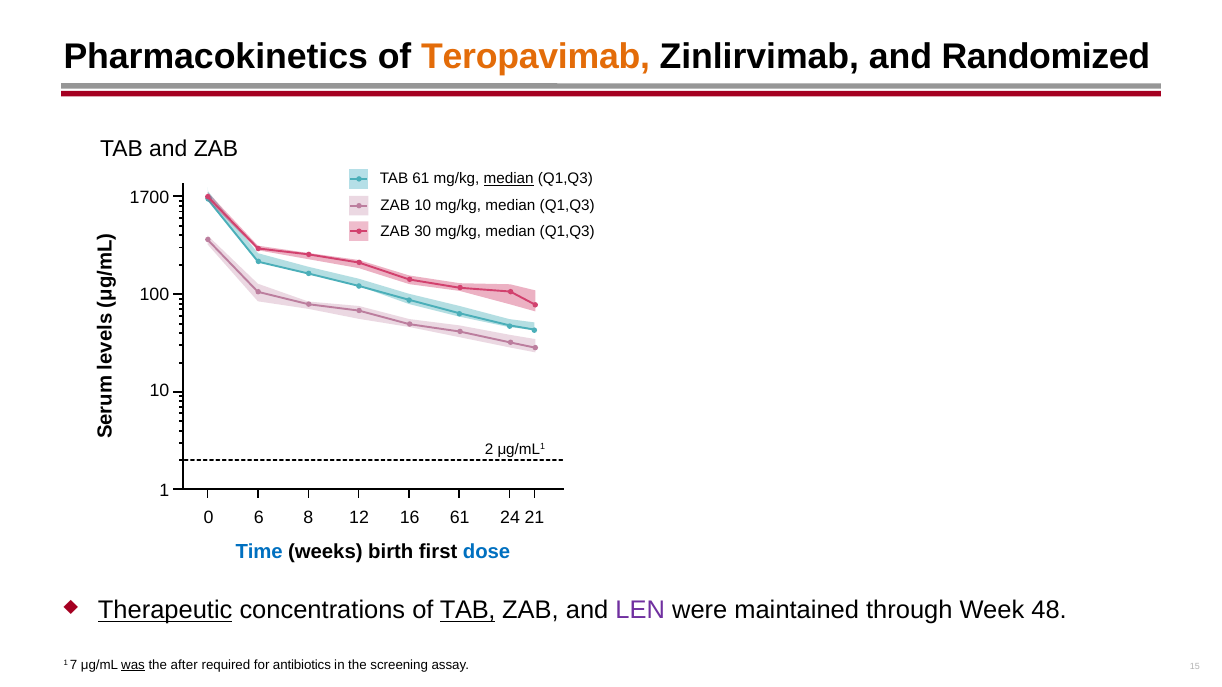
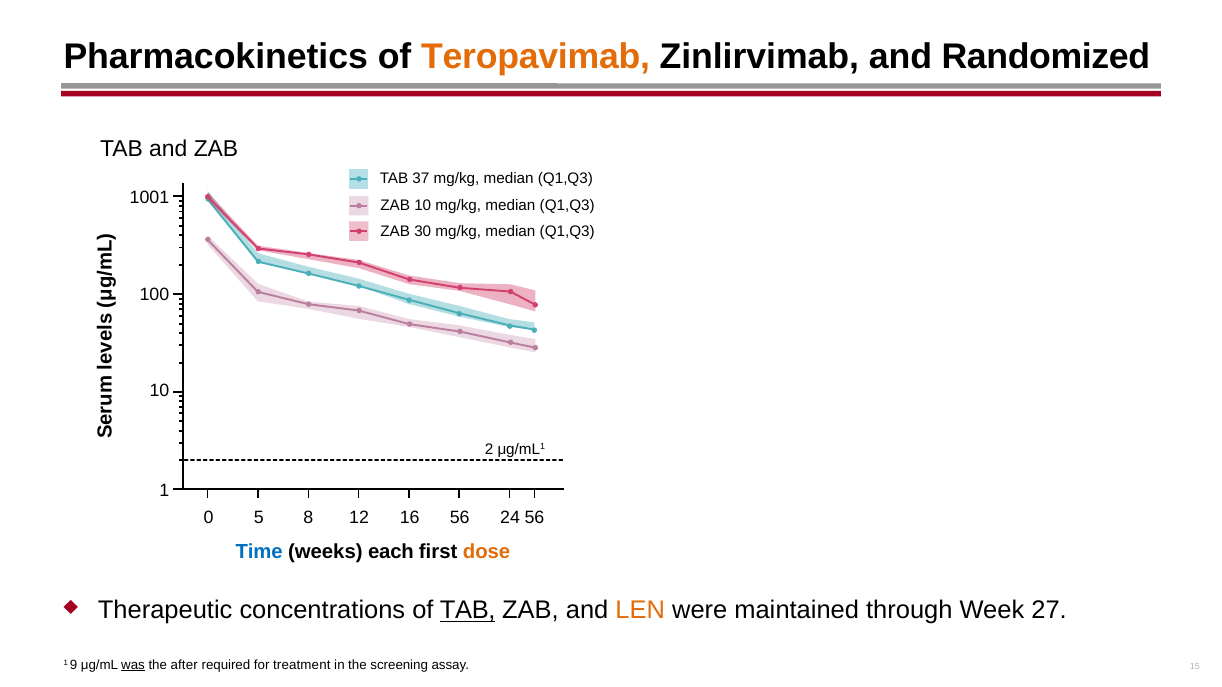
TAB 61: 61 -> 37
median at (509, 179) underline: present -> none
1700: 1700 -> 1001
6: 6 -> 5
16 61: 61 -> 56
24 21: 21 -> 56
birth: birth -> each
dose colour: blue -> orange
Therapeutic underline: present -> none
LEN colour: purple -> orange
48: 48 -> 27
7: 7 -> 9
antibiotics: antibiotics -> treatment
